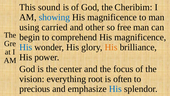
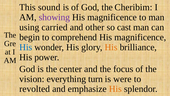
showing colour: blue -> purple
free: free -> cast
root: root -> turn
often: often -> were
precious: precious -> revolted
His at (115, 89) colour: blue -> orange
